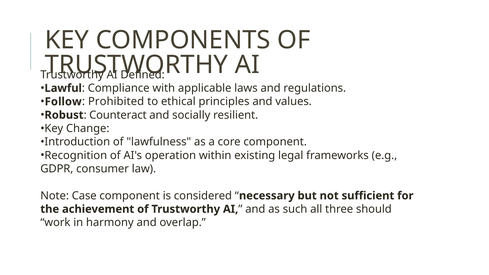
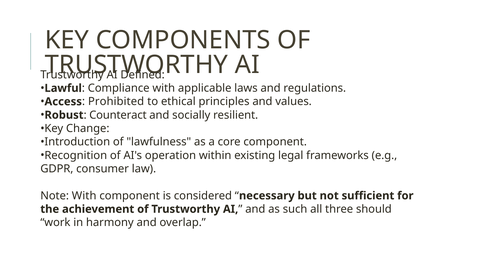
Follow: Follow -> Access
Note Case: Case -> With
